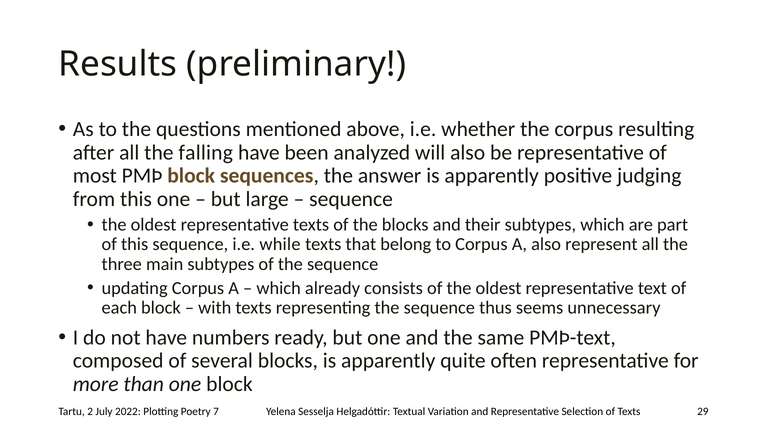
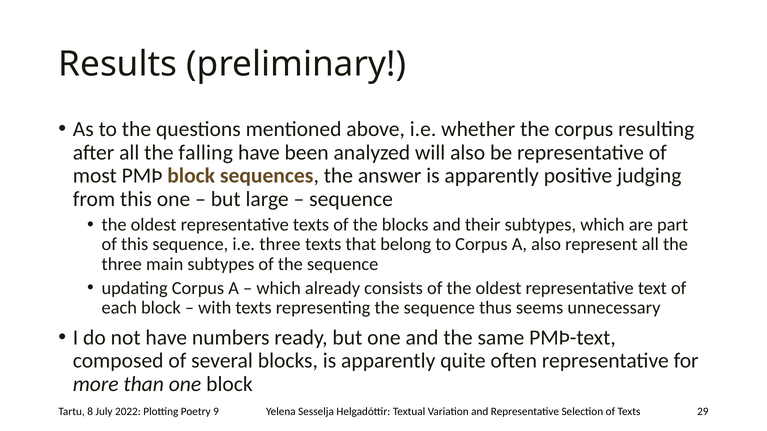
i.e while: while -> three
2: 2 -> 8
7: 7 -> 9
